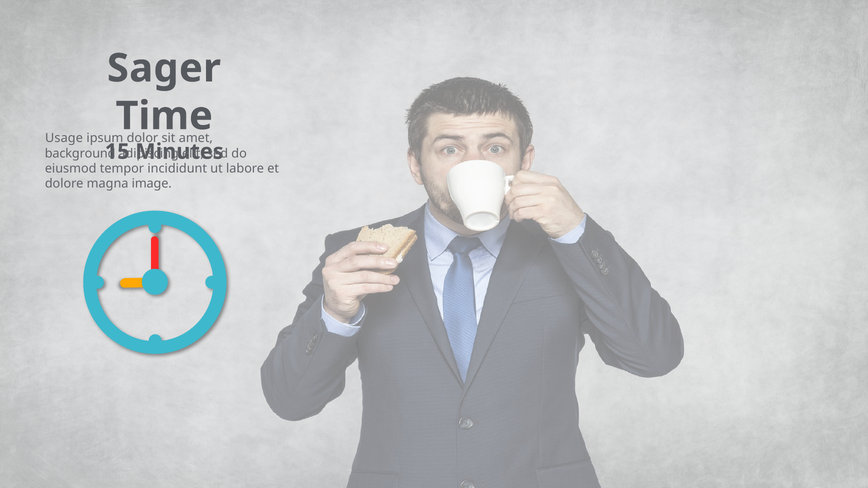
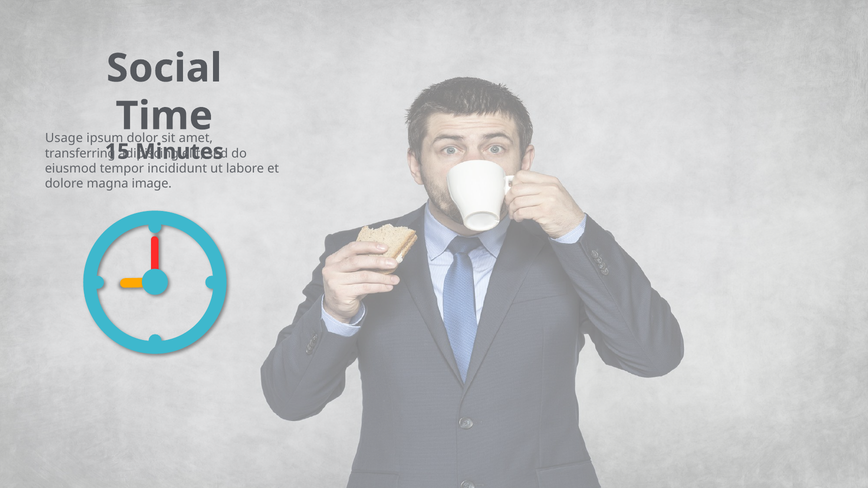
Sager: Sager -> Social
background: background -> transferring
